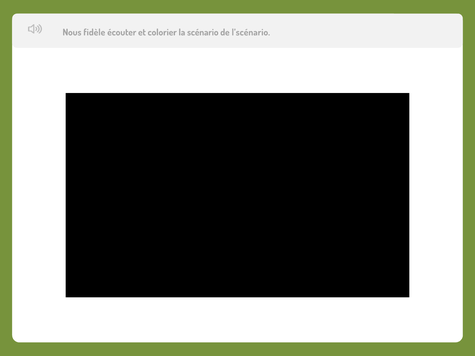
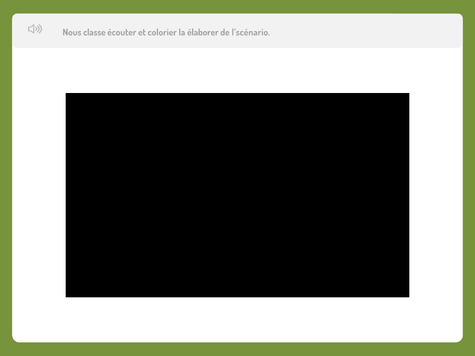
fidèle: fidèle -> classe
scénario: scénario -> élaborer
